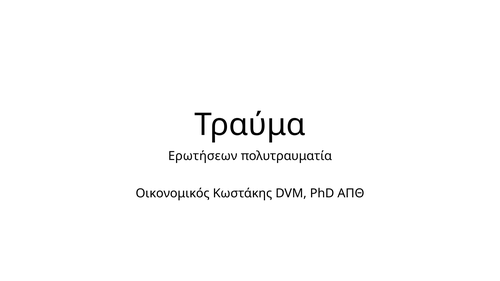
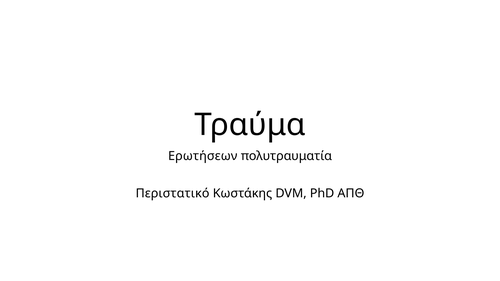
Οικονομικός: Οικονομικός -> Περιστατικό
